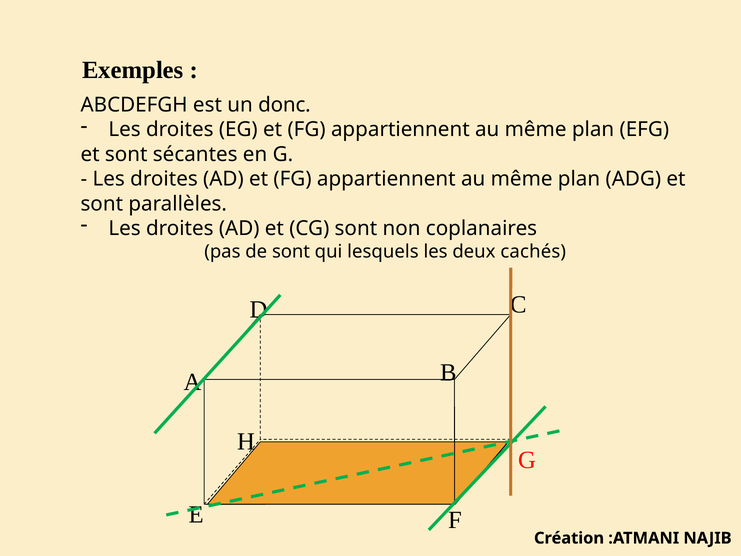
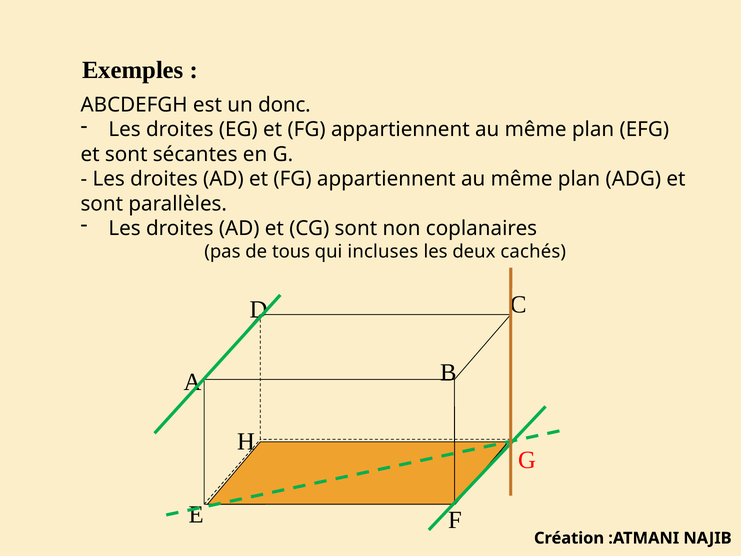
de sont: sont -> tous
lesquels: lesquels -> incluses
